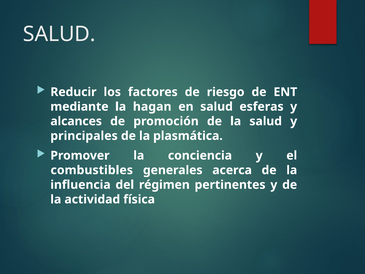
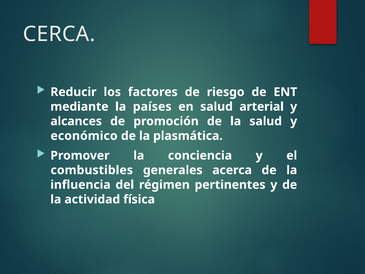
SALUD at (59, 34): SALUD -> CERCA
hagan: hagan -> países
esferas: esferas -> arterial
principales: principales -> económico
